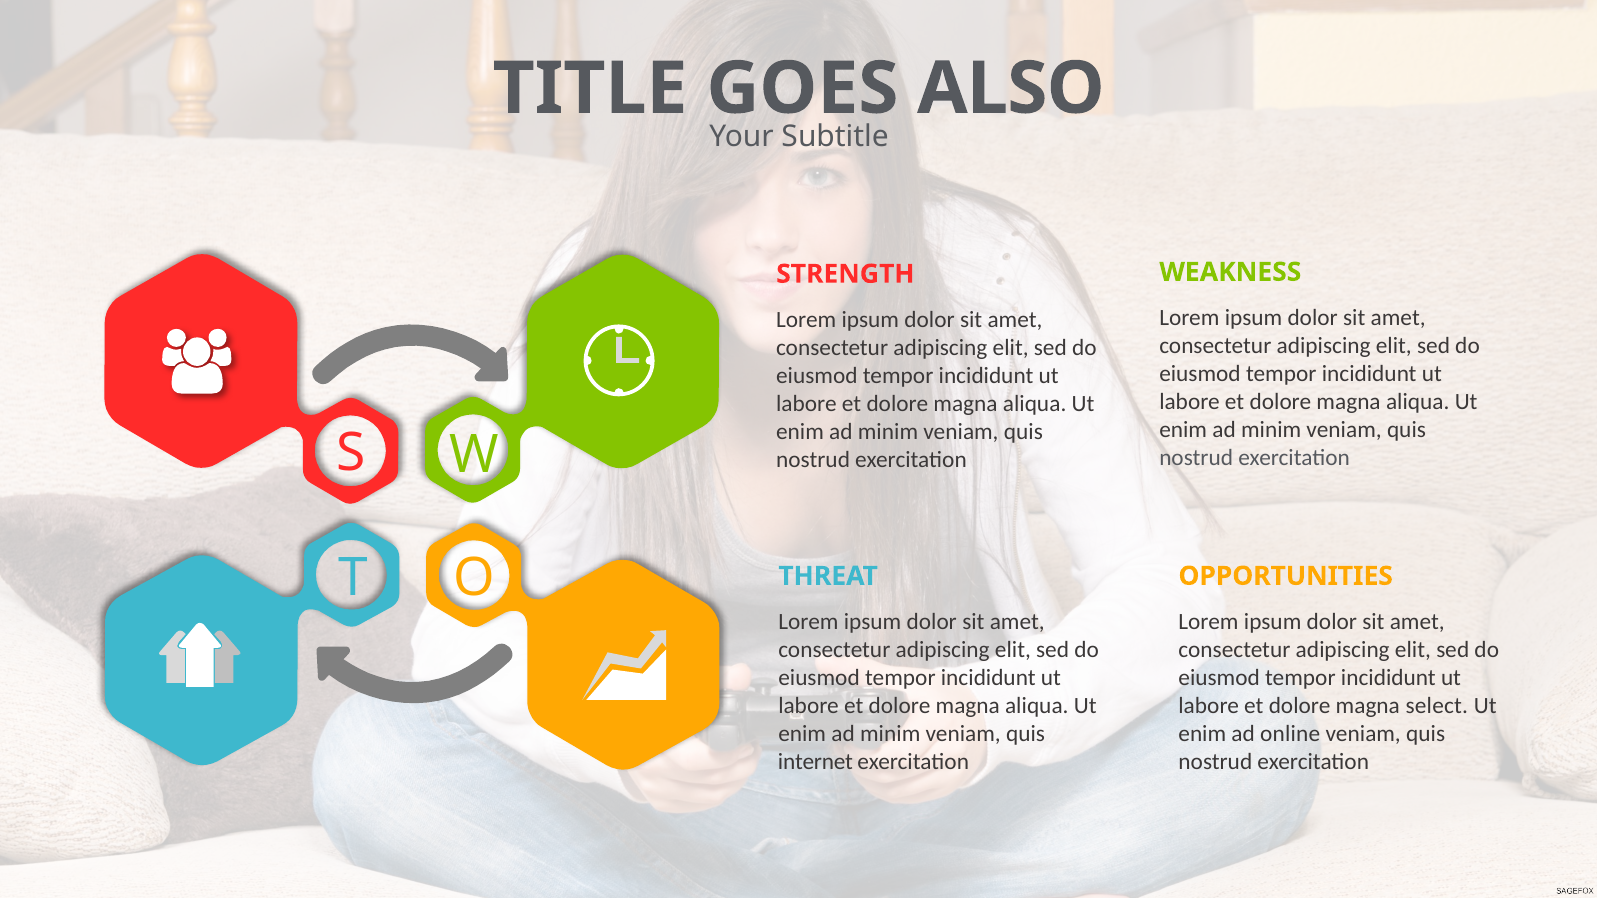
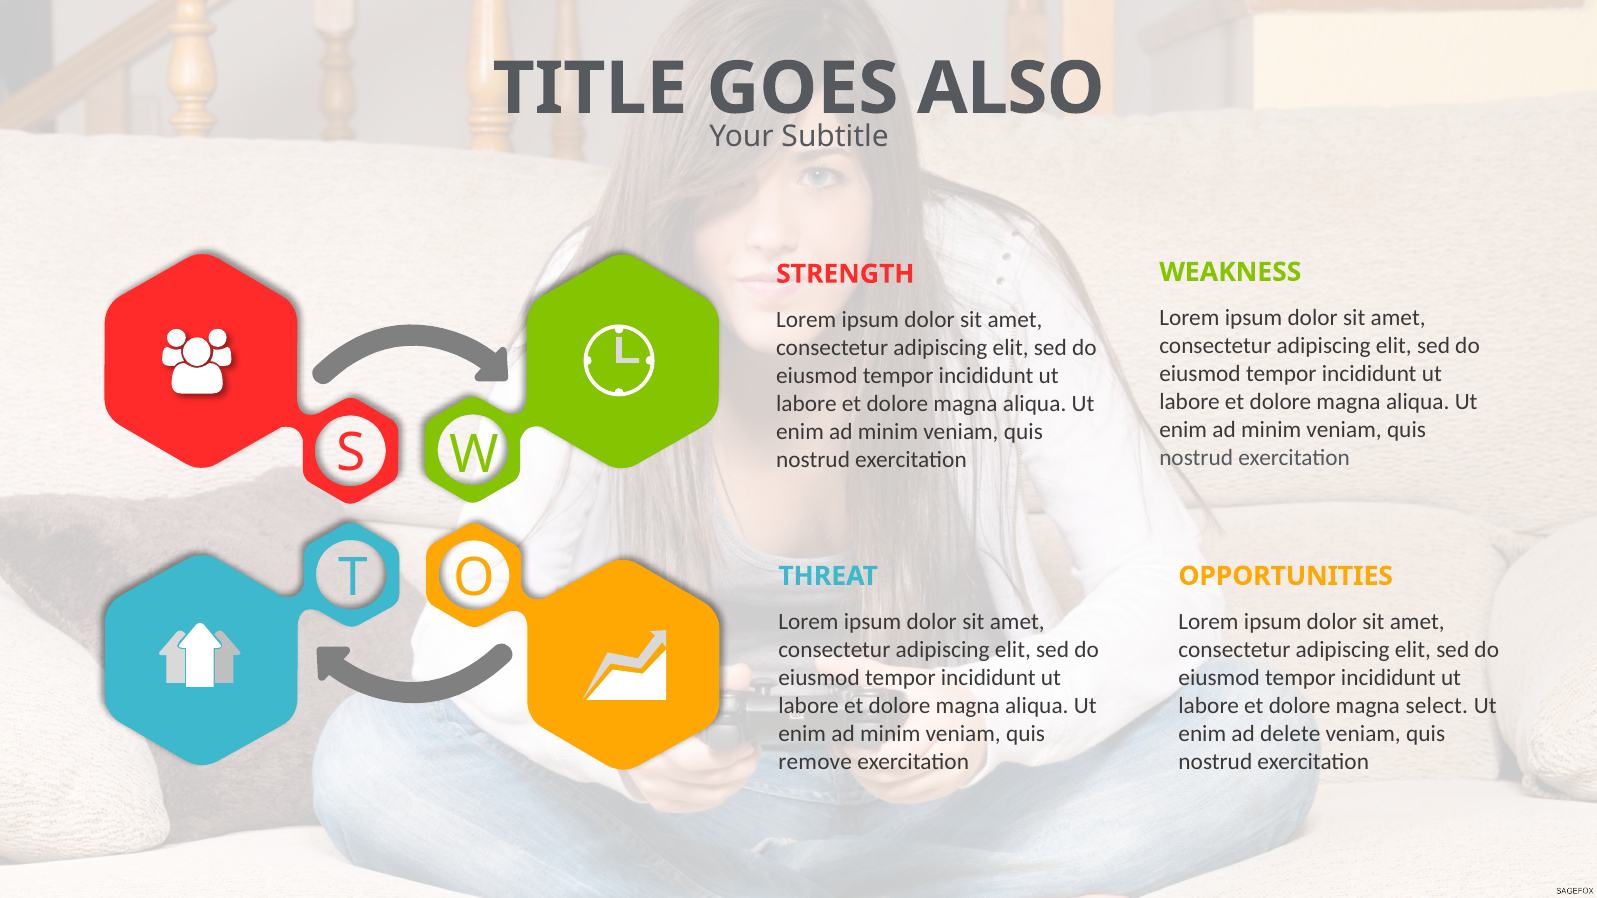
online: online -> delete
internet: internet -> remove
